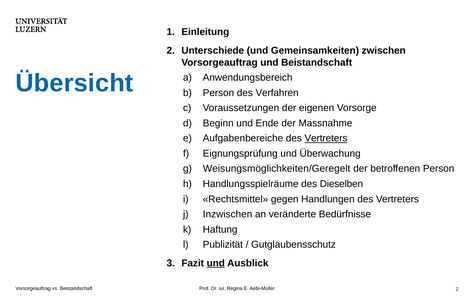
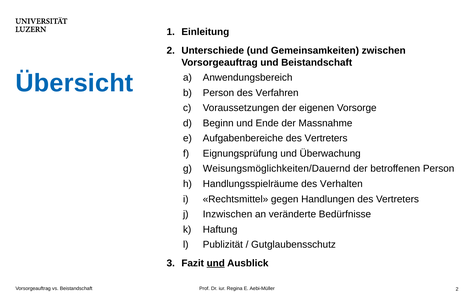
Vertreters at (326, 138) underline: present -> none
Weisungsmöglichkeiten/Geregelt: Weisungsmöglichkeiten/Geregelt -> Weisungsmöglichkeiten/Dauernd
Dieselben: Dieselben -> Verhalten
